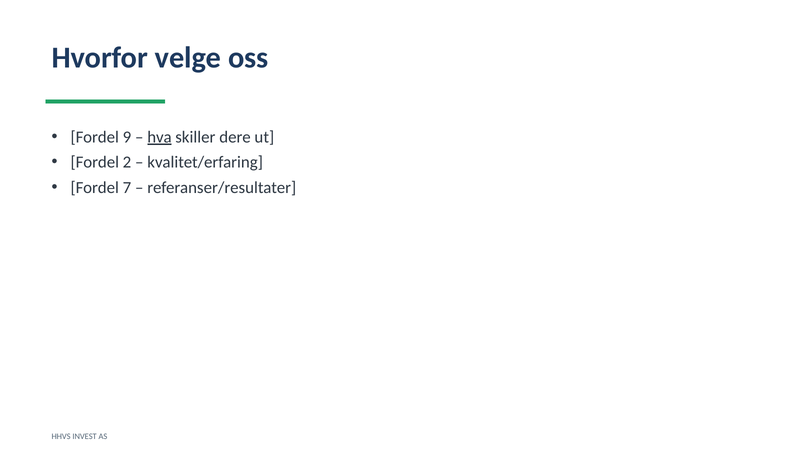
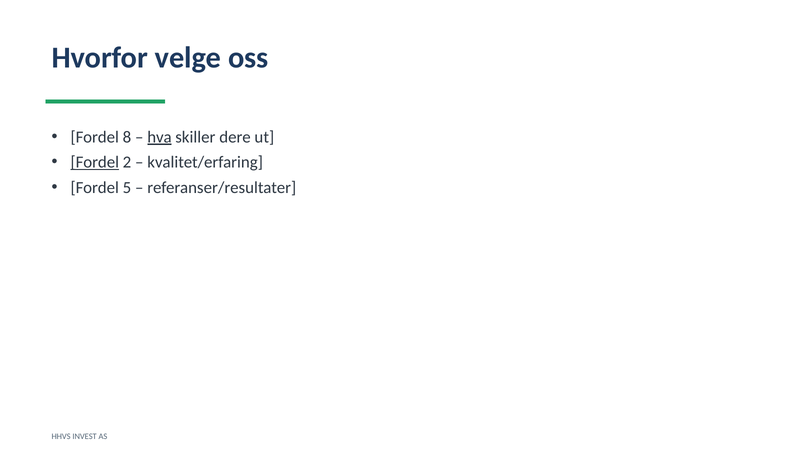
9: 9 -> 8
Fordel at (95, 163) underline: none -> present
7: 7 -> 5
